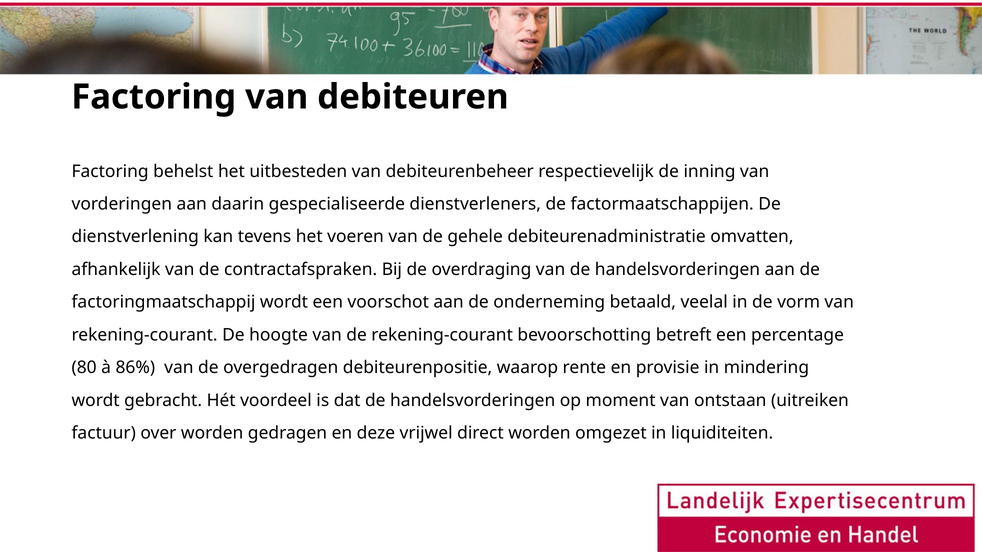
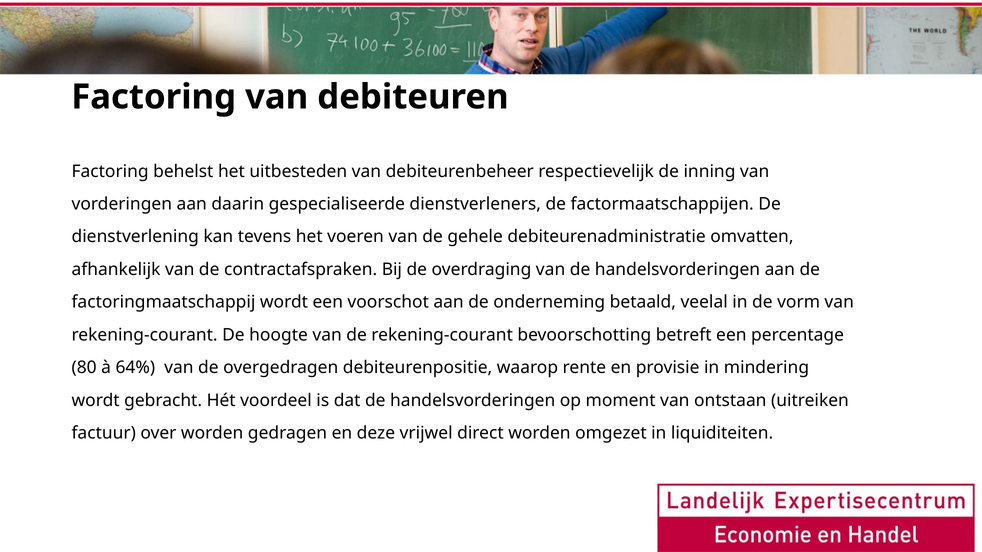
86%: 86% -> 64%
